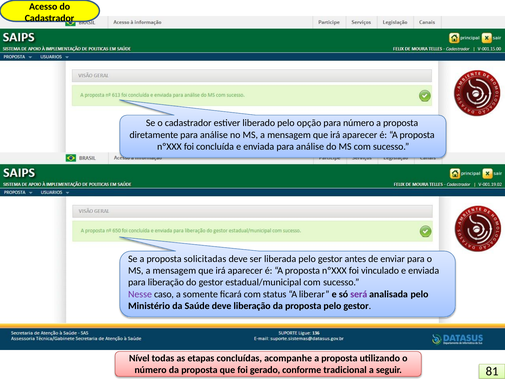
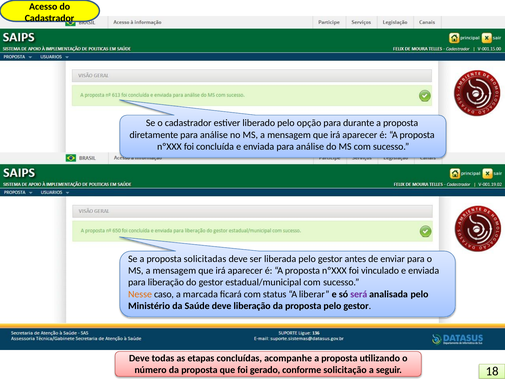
para número: número -> durante
Nesse colour: purple -> orange
somente: somente -> marcada
Nível at (139, 358): Nível -> Deve
tradicional: tradicional -> solicitação
81: 81 -> 18
